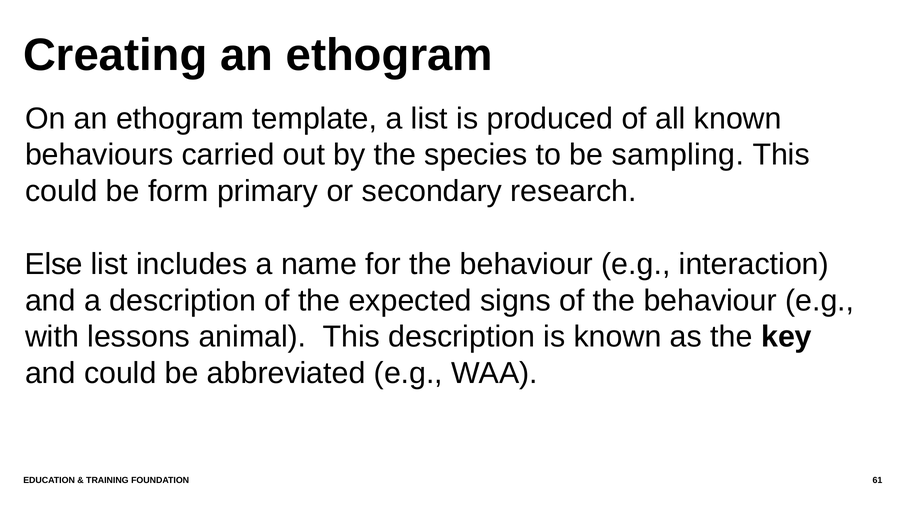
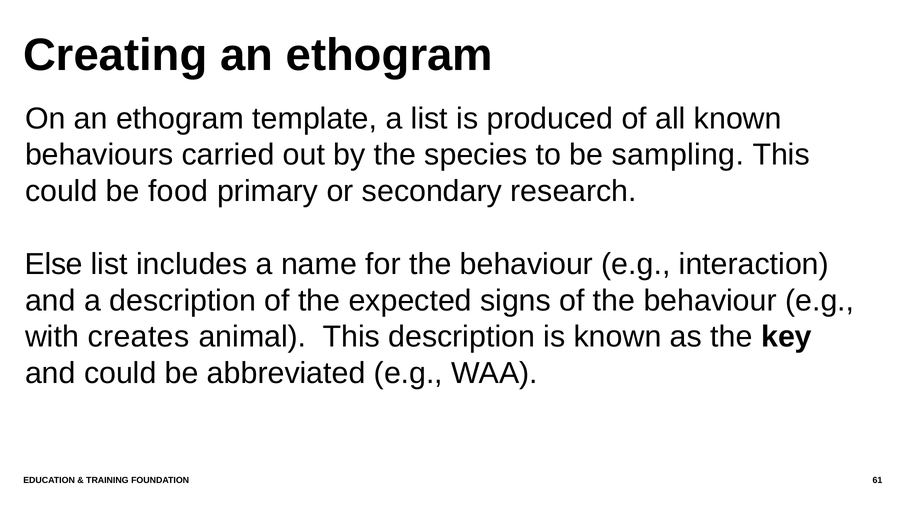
form: form -> food
lessons: lessons -> creates
